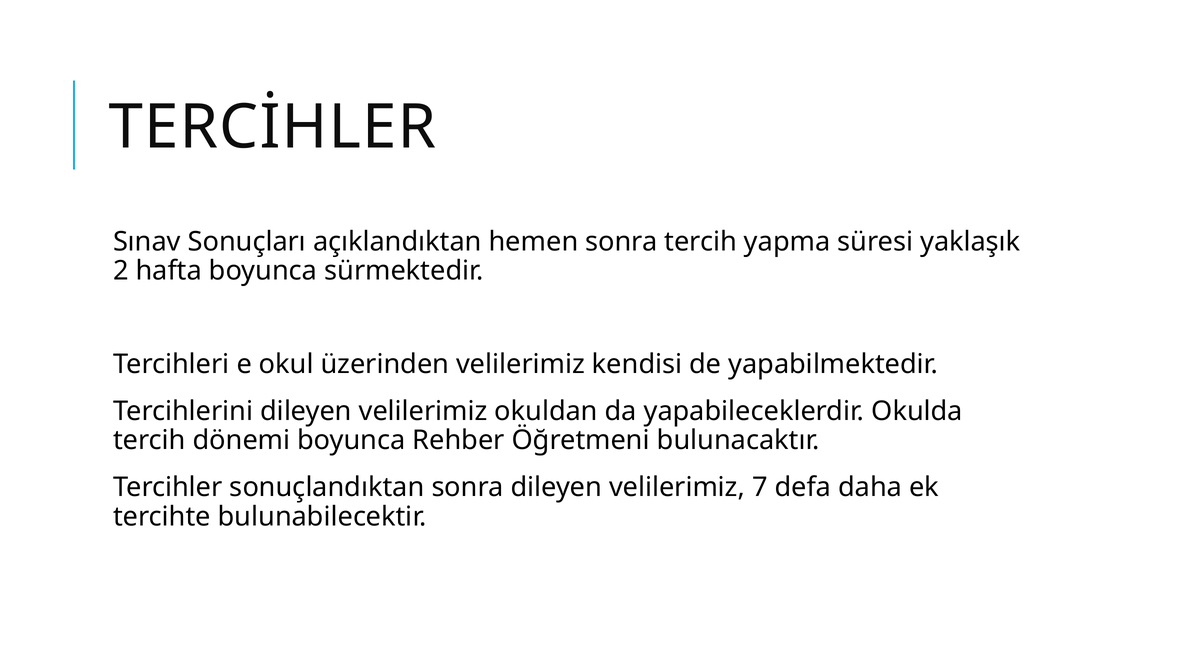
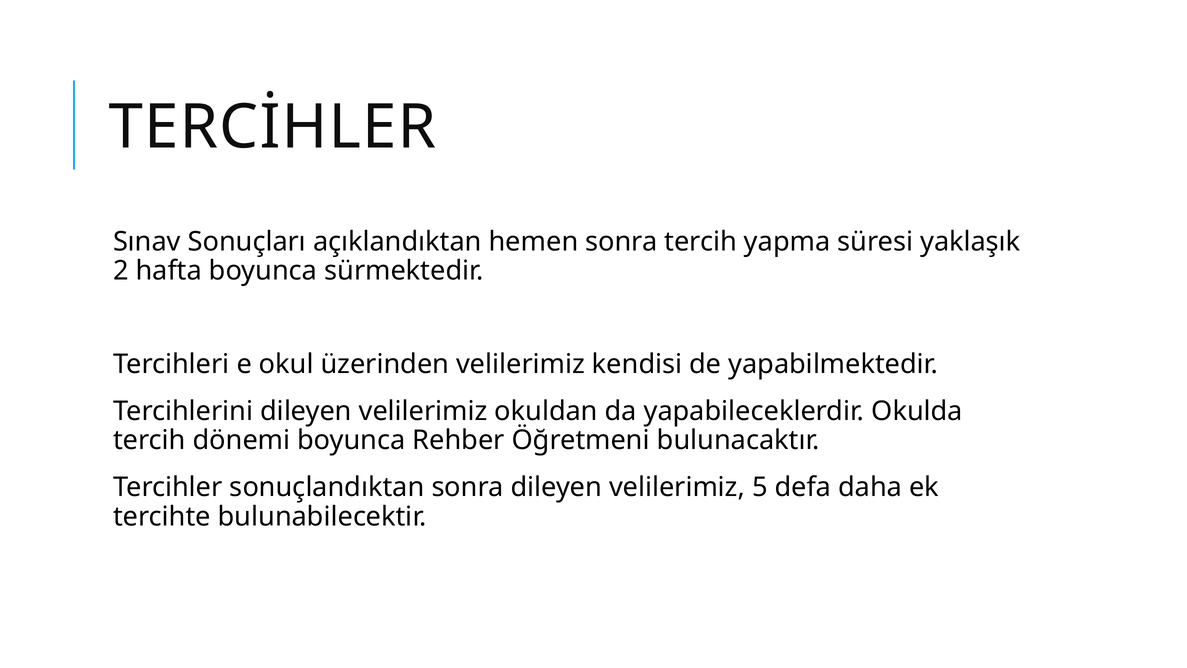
7: 7 -> 5
